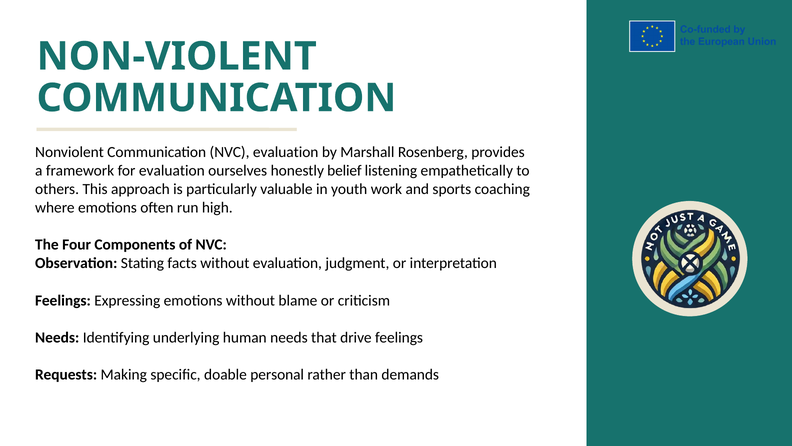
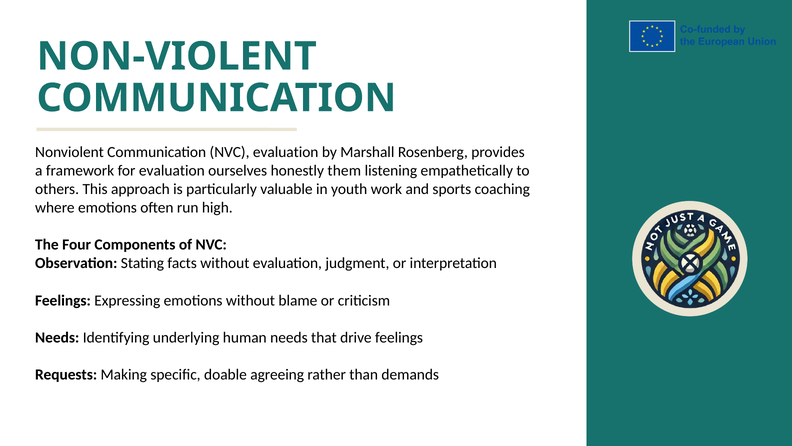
belief: belief -> them
personal: personal -> agreeing
